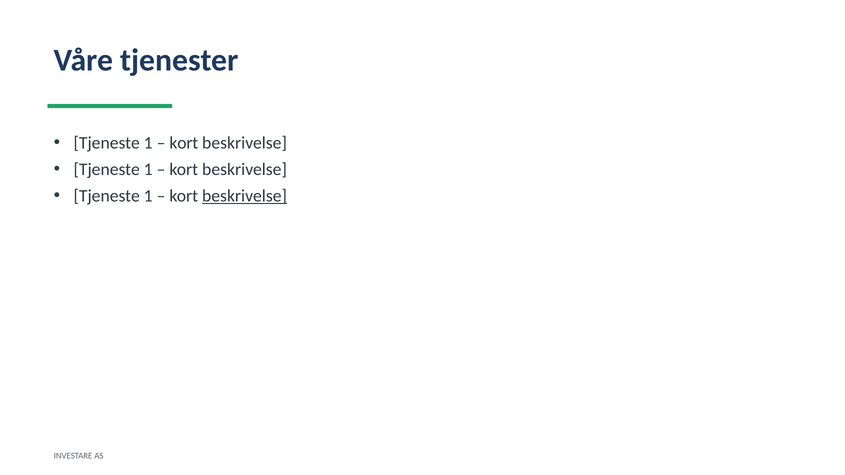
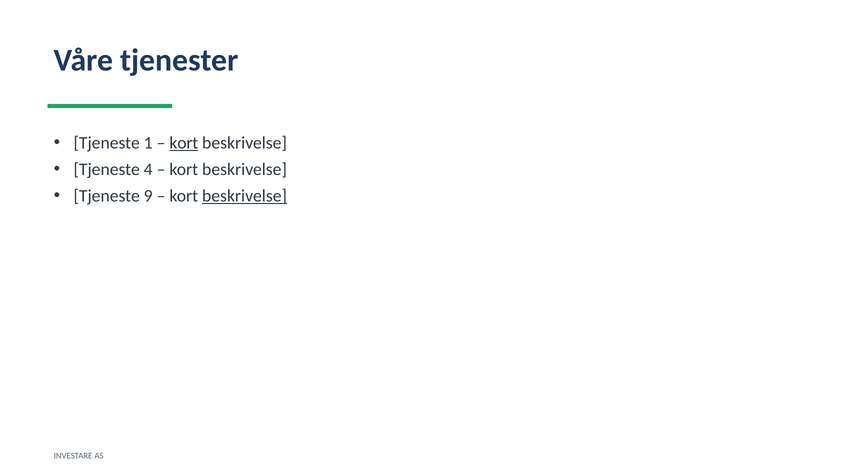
kort at (184, 143) underline: none -> present
1 at (148, 170): 1 -> 4
1 at (148, 196): 1 -> 9
